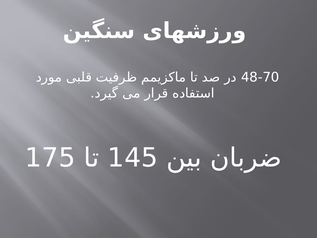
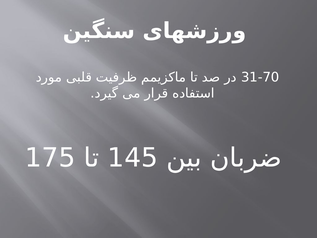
48-70: 48-70 -> 31-70
